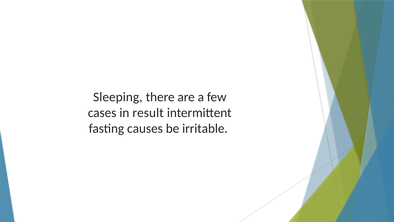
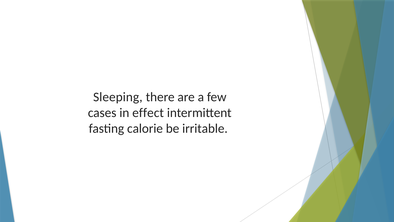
result: result -> effect
causes: causes -> calorie
